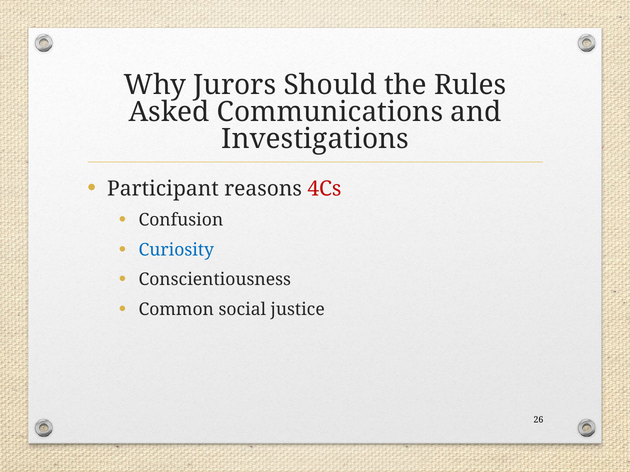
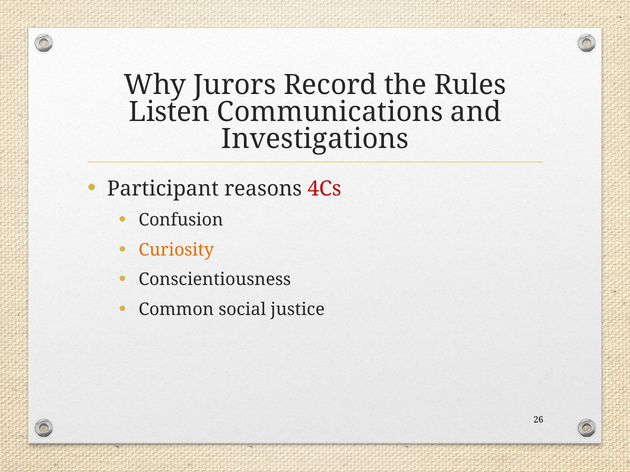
Should: Should -> Record
Asked: Asked -> Listen
Curiosity colour: blue -> orange
